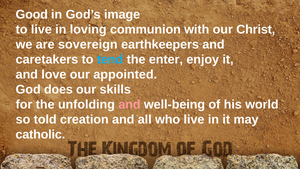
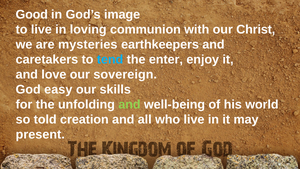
sovereign: sovereign -> mysteries
appointed: appointed -> sovereign
does: does -> easy
and at (129, 104) colour: pink -> light green
catholic: catholic -> present
